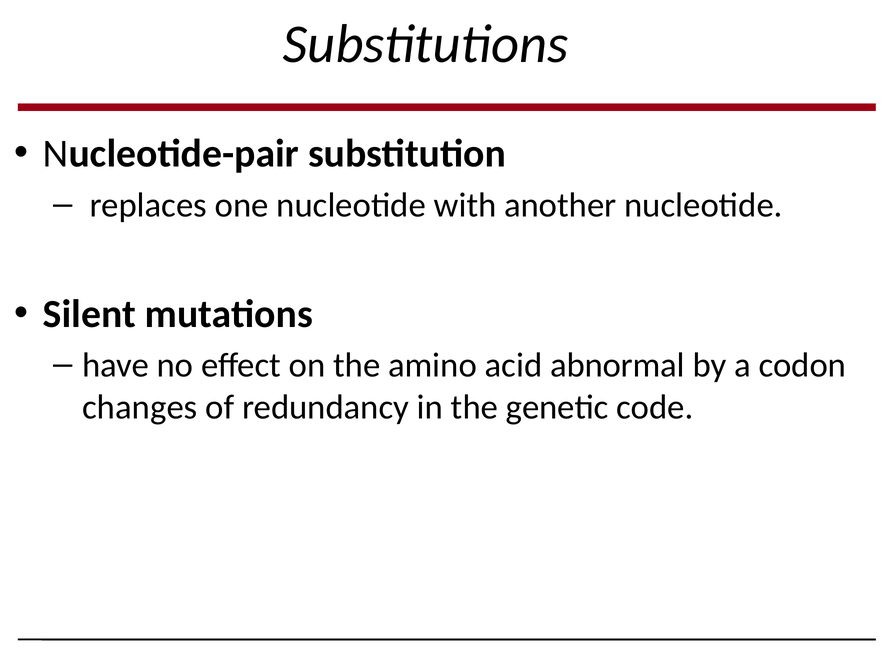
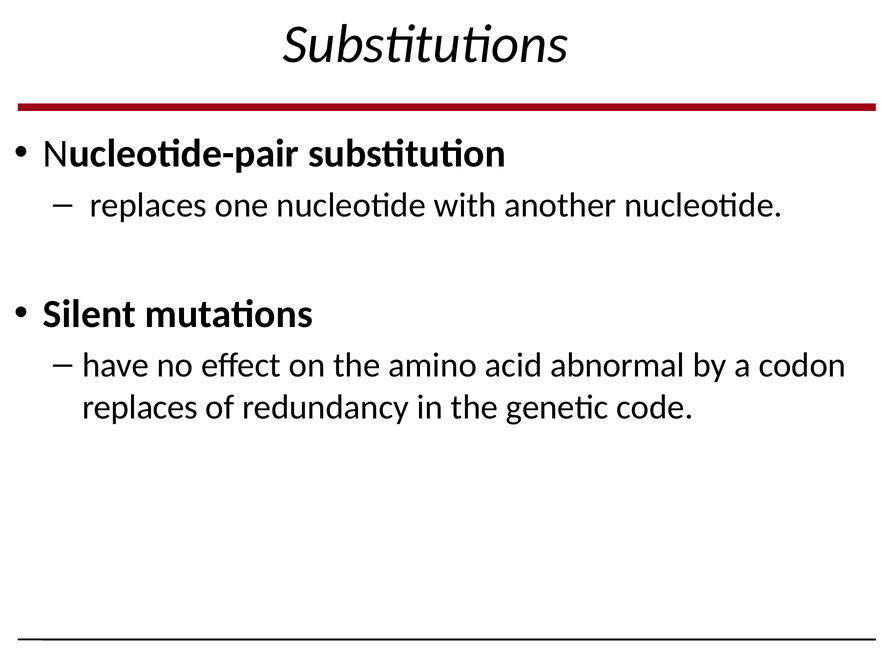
changes at (140, 407): changes -> replaces
